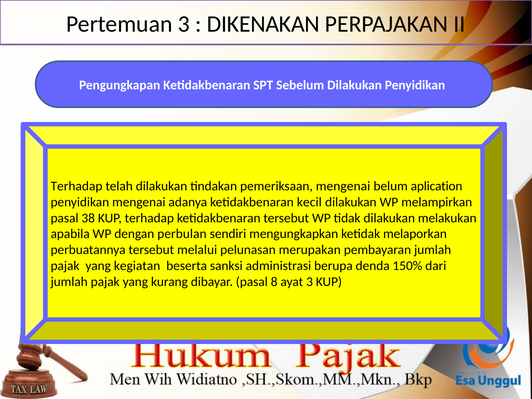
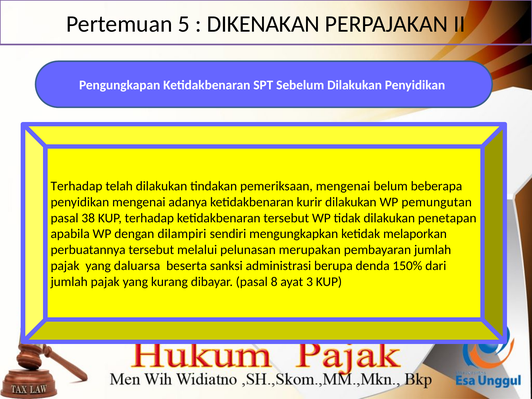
Pertemuan 3: 3 -> 5
aplication: aplication -> beberapa
kecil: kecil -> kurir
melampirkan: melampirkan -> pemungutan
melakukan: melakukan -> penetapan
perbulan: perbulan -> dilampiri
kegiatan: kegiatan -> daluarsa
